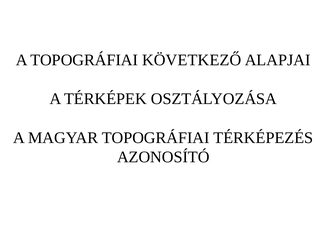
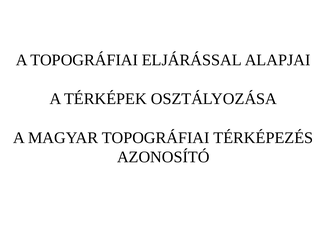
KÖVETKEZŐ: KÖVETKEZŐ -> ELJÁRÁSSAL
